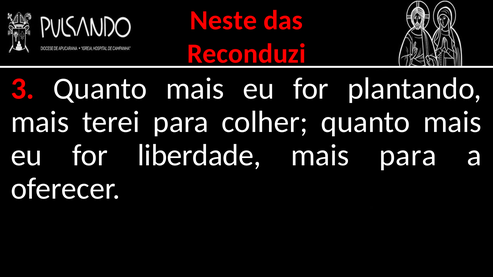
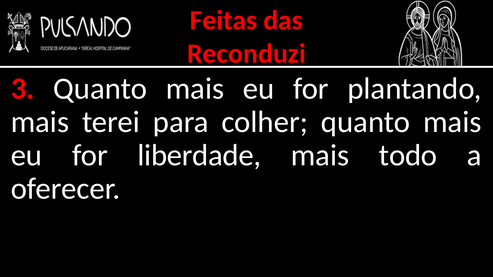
Neste: Neste -> Feitas
mais para: para -> todo
